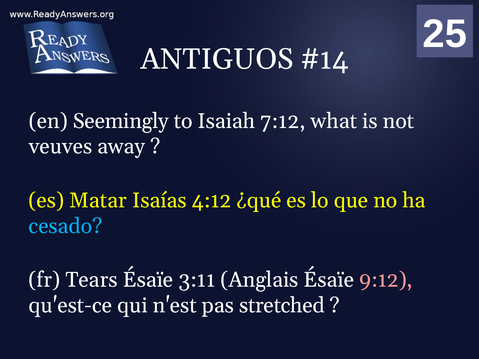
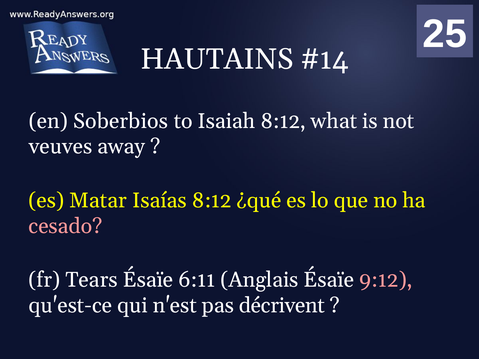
ANTIGUOS: ANTIGUOS -> HAUTAINS
Seemingly: Seemingly -> Soberbios
Isaiah 7:12: 7:12 -> 8:12
Isaías 4:12: 4:12 -> 8:12
cesado colour: light blue -> pink
3:11: 3:11 -> 6:11
stretched: stretched -> décrivent
